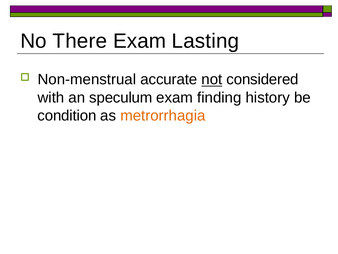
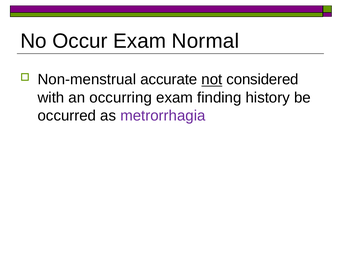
There: There -> Occur
Lasting: Lasting -> Normal
speculum: speculum -> occurring
condition: condition -> occurred
metrorrhagia colour: orange -> purple
